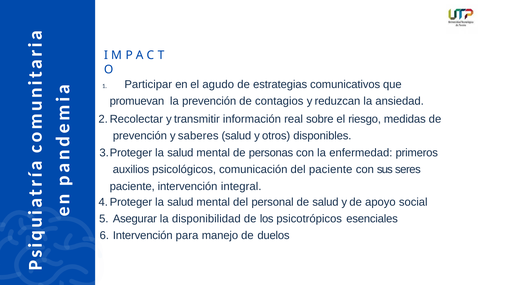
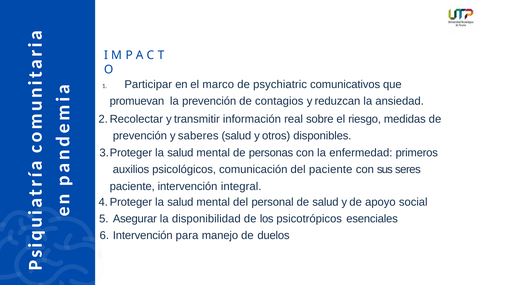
agudo: agudo -> marco
estrategias: estrategias -> psychiatric
